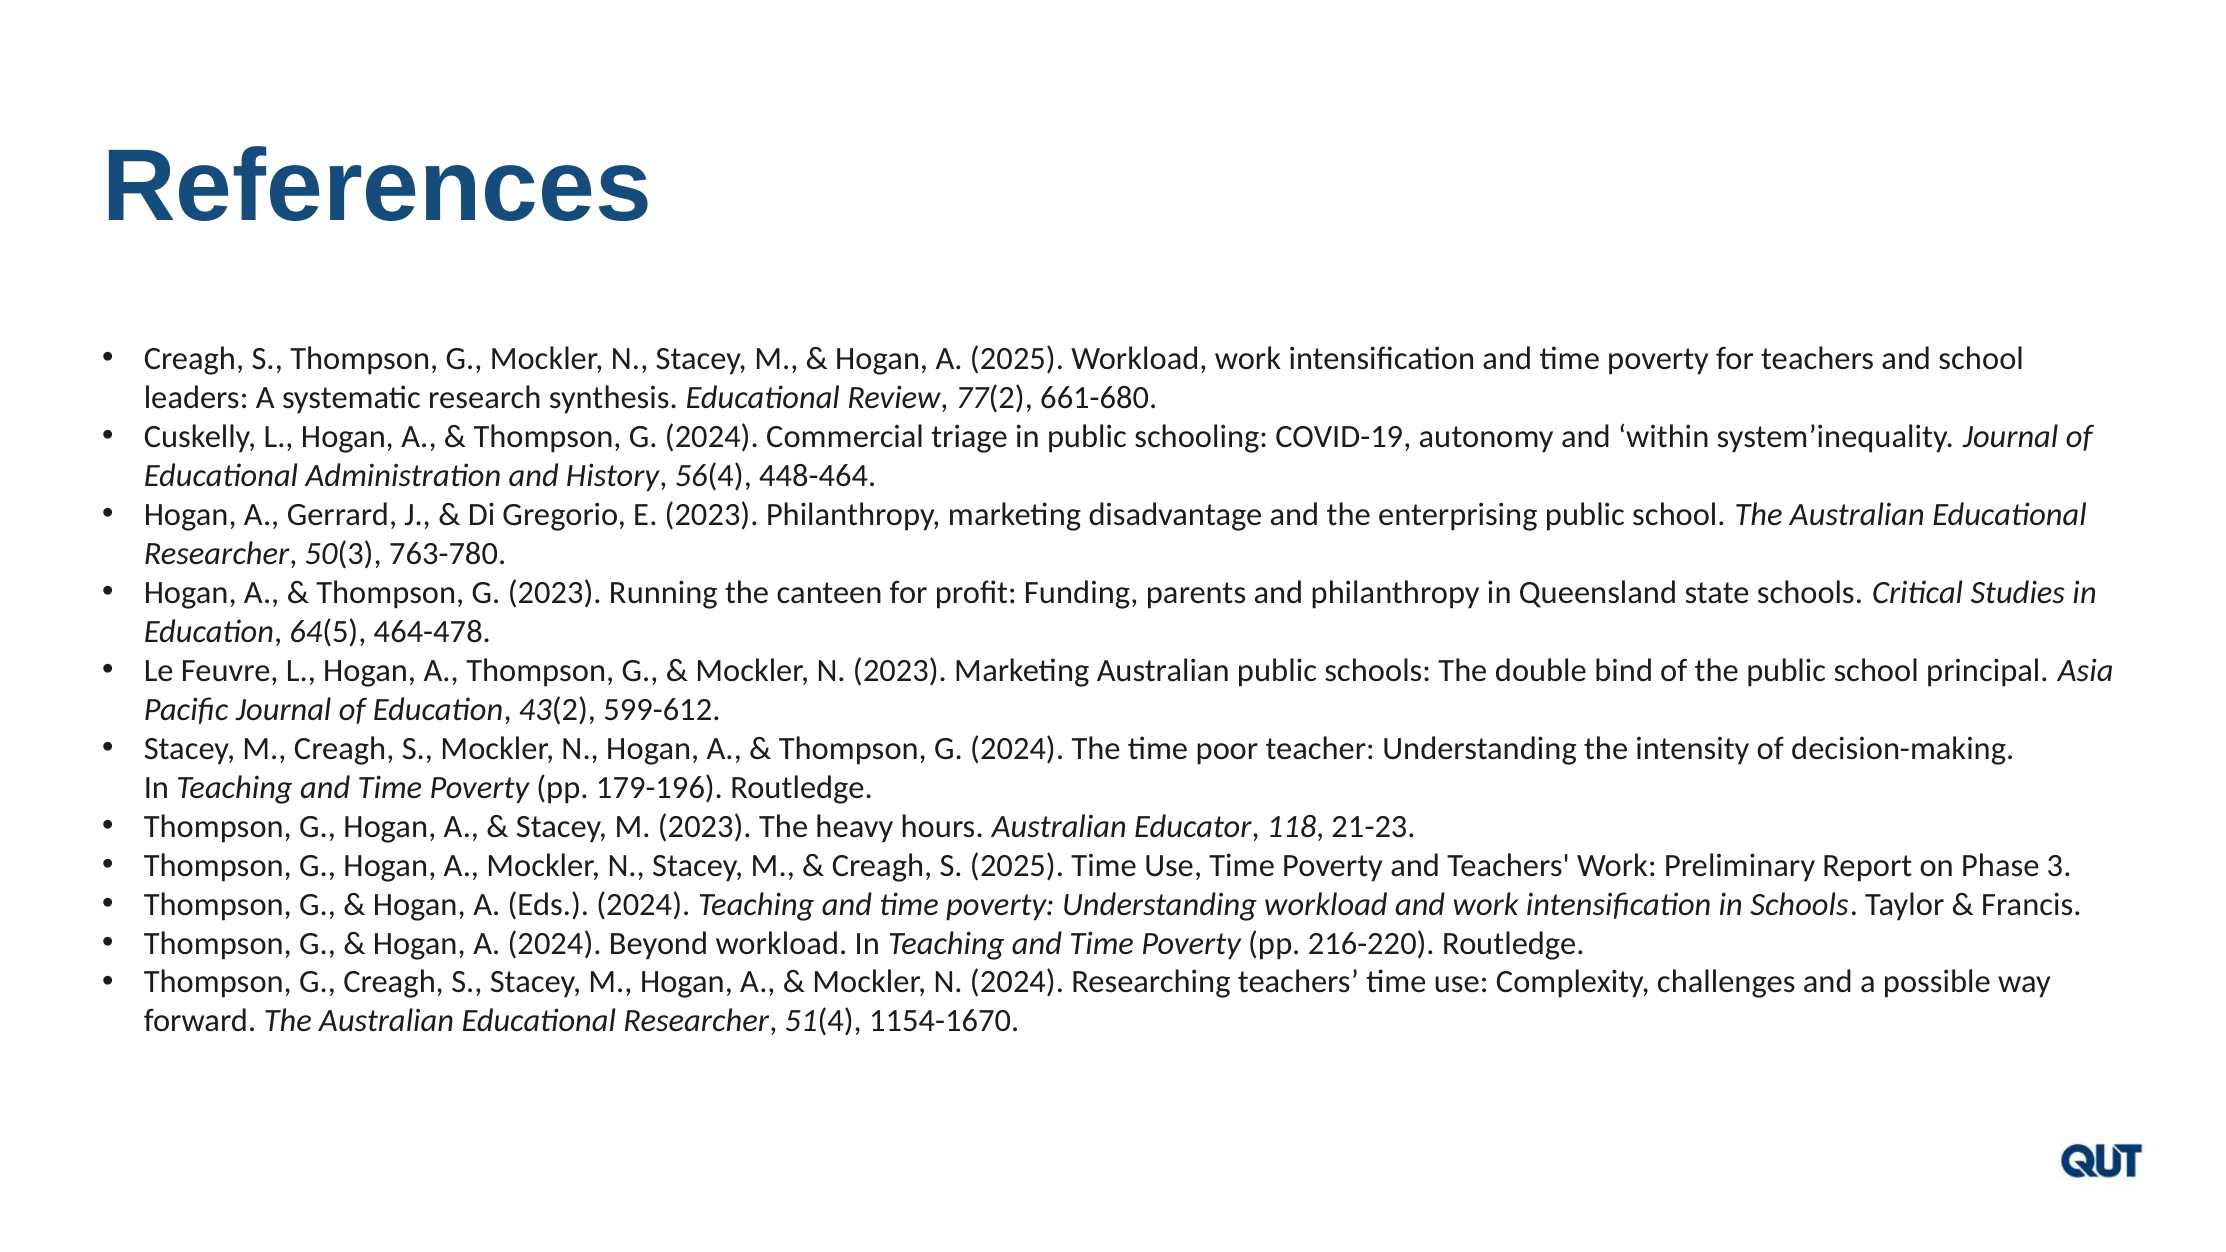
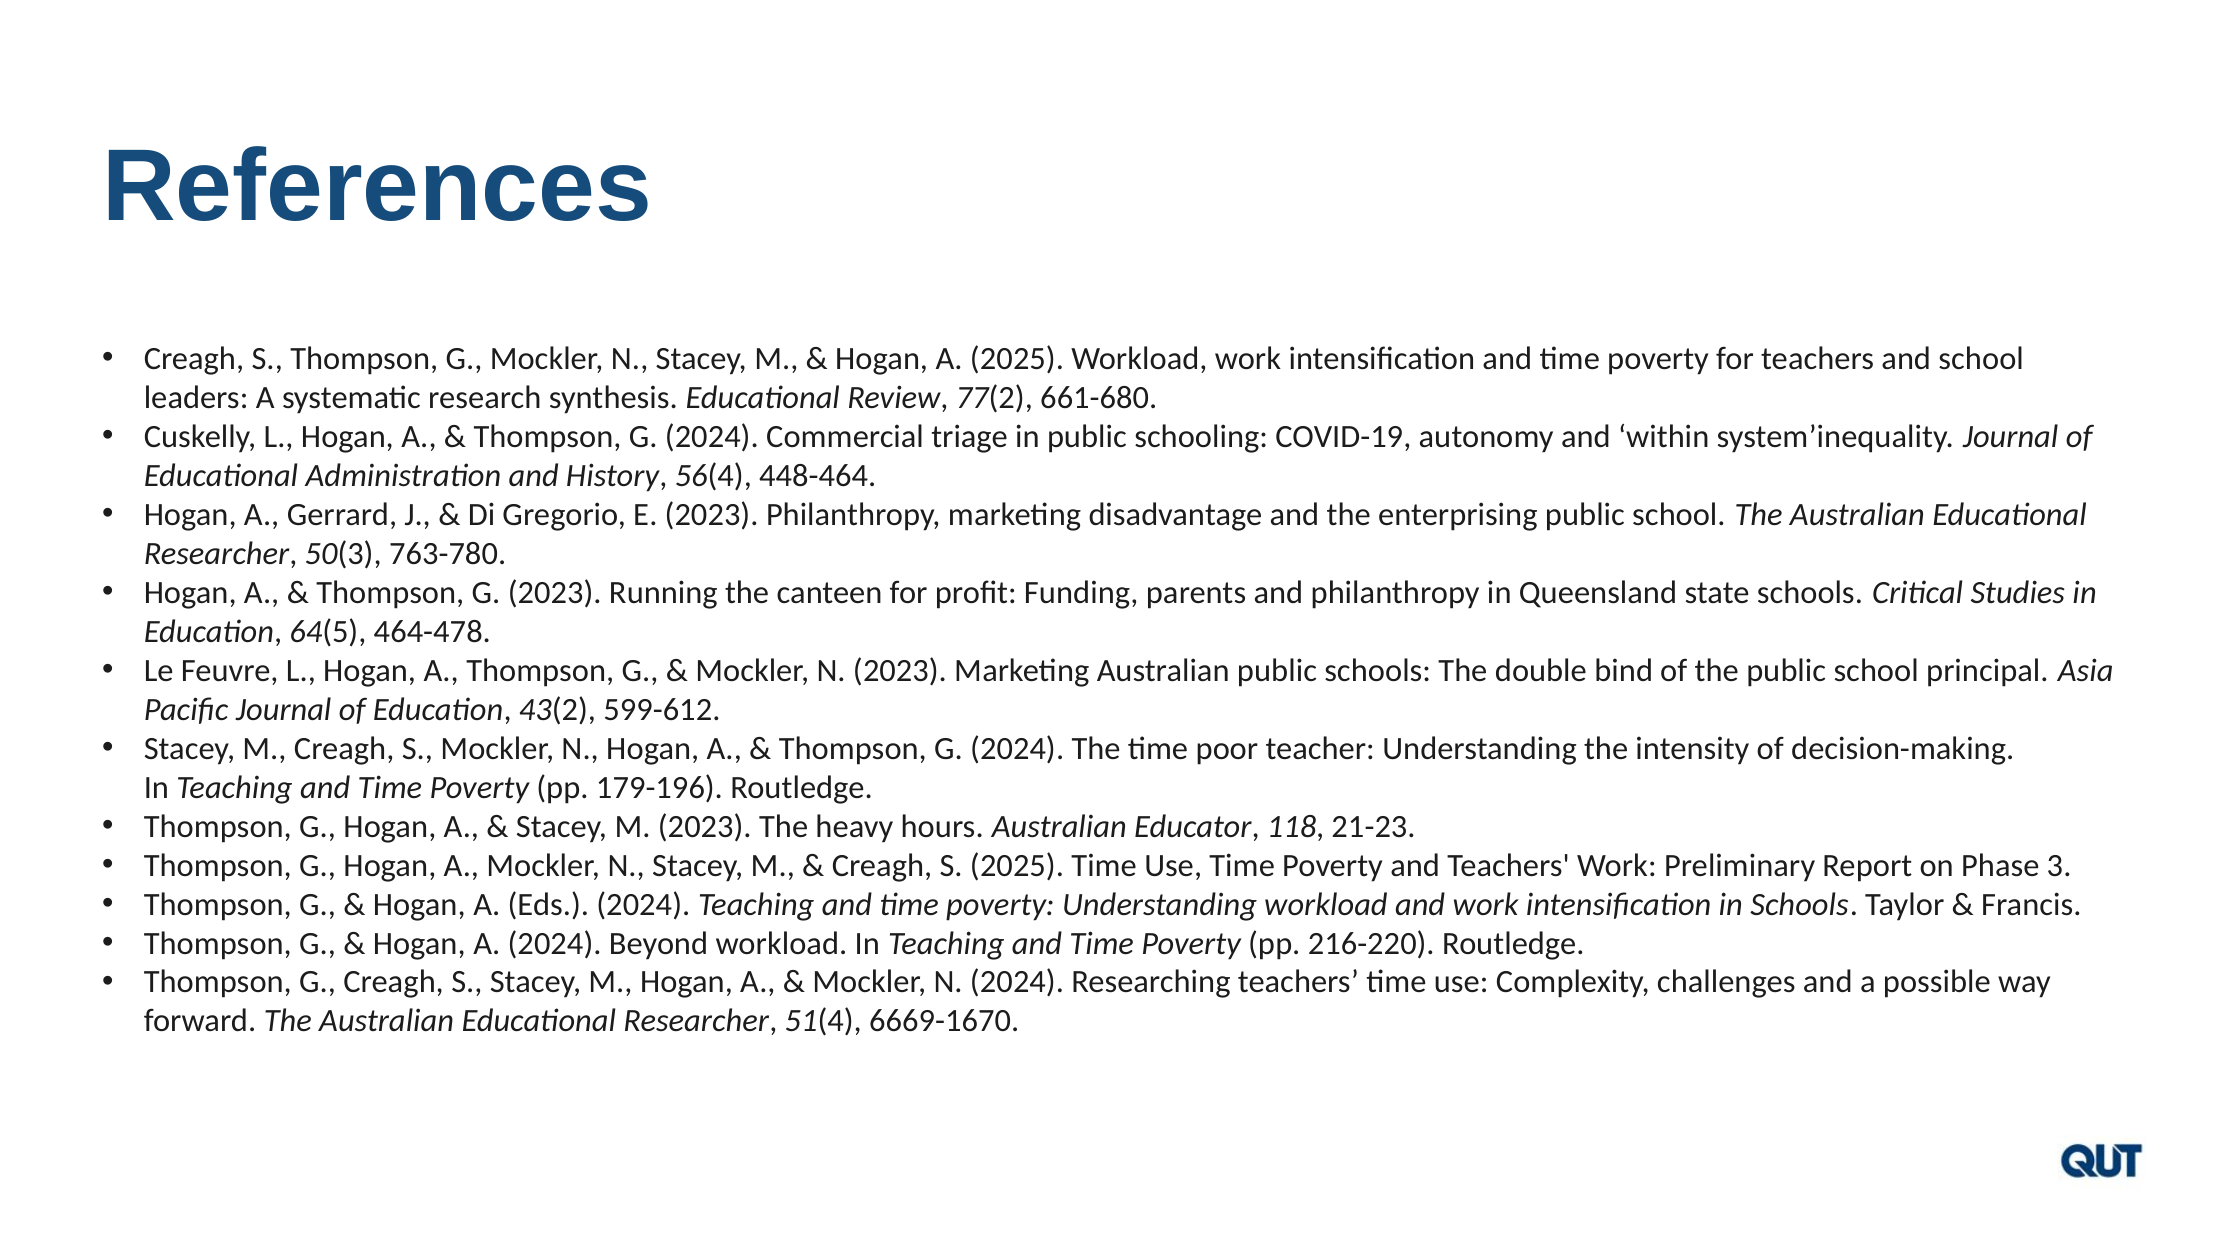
1154-1670: 1154-1670 -> 6669-1670
